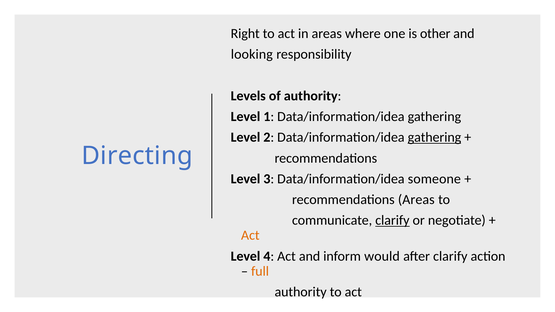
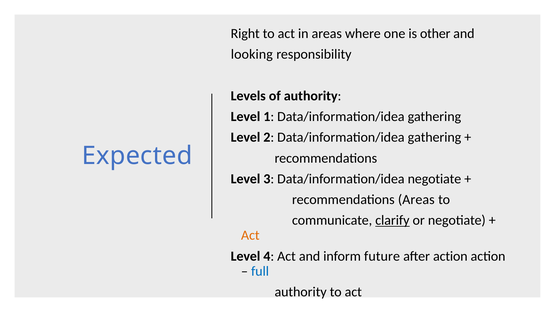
gathering at (434, 137) underline: present -> none
Directing: Directing -> Expected
Data/information/idea someone: someone -> negotiate
would: would -> future
after clarify: clarify -> action
full colour: orange -> blue
